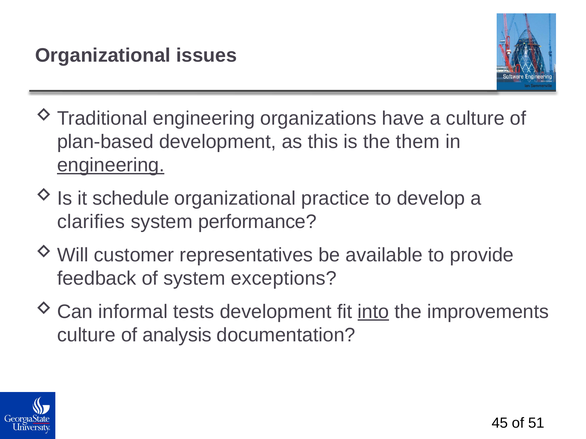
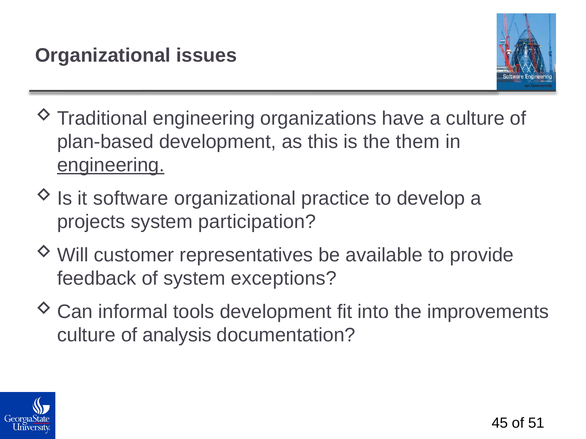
schedule: schedule -> software
clarifies: clarifies -> projects
performance: performance -> participation
tests: tests -> tools
into underline: present -> none
